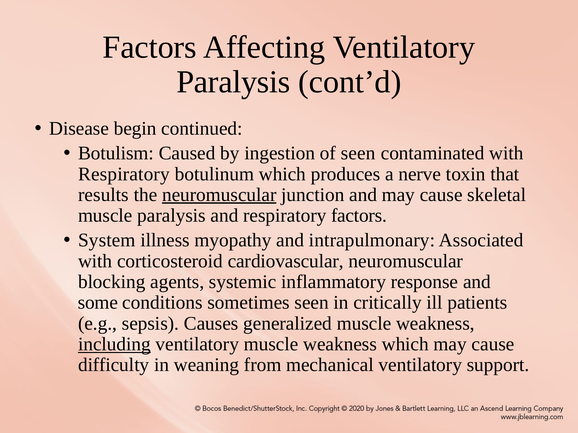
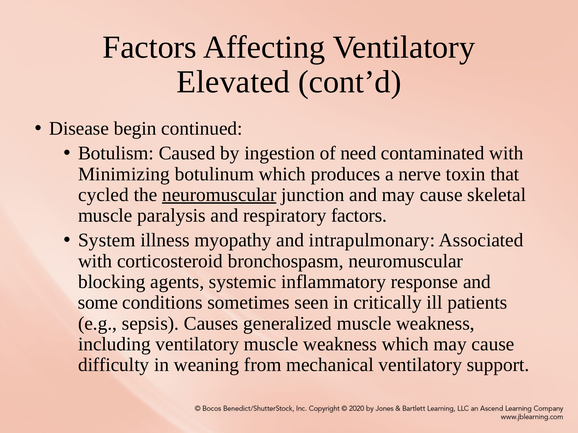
Paralysis at (233, 82): Paralysis -> Elevated
of seen: seen -> need
Respiratory at (124, 174): Respiratory -> Minimizing
results: results -> cycled
cardiovascular: cardiovascular -> bronchospasm
including underline: present -> none
